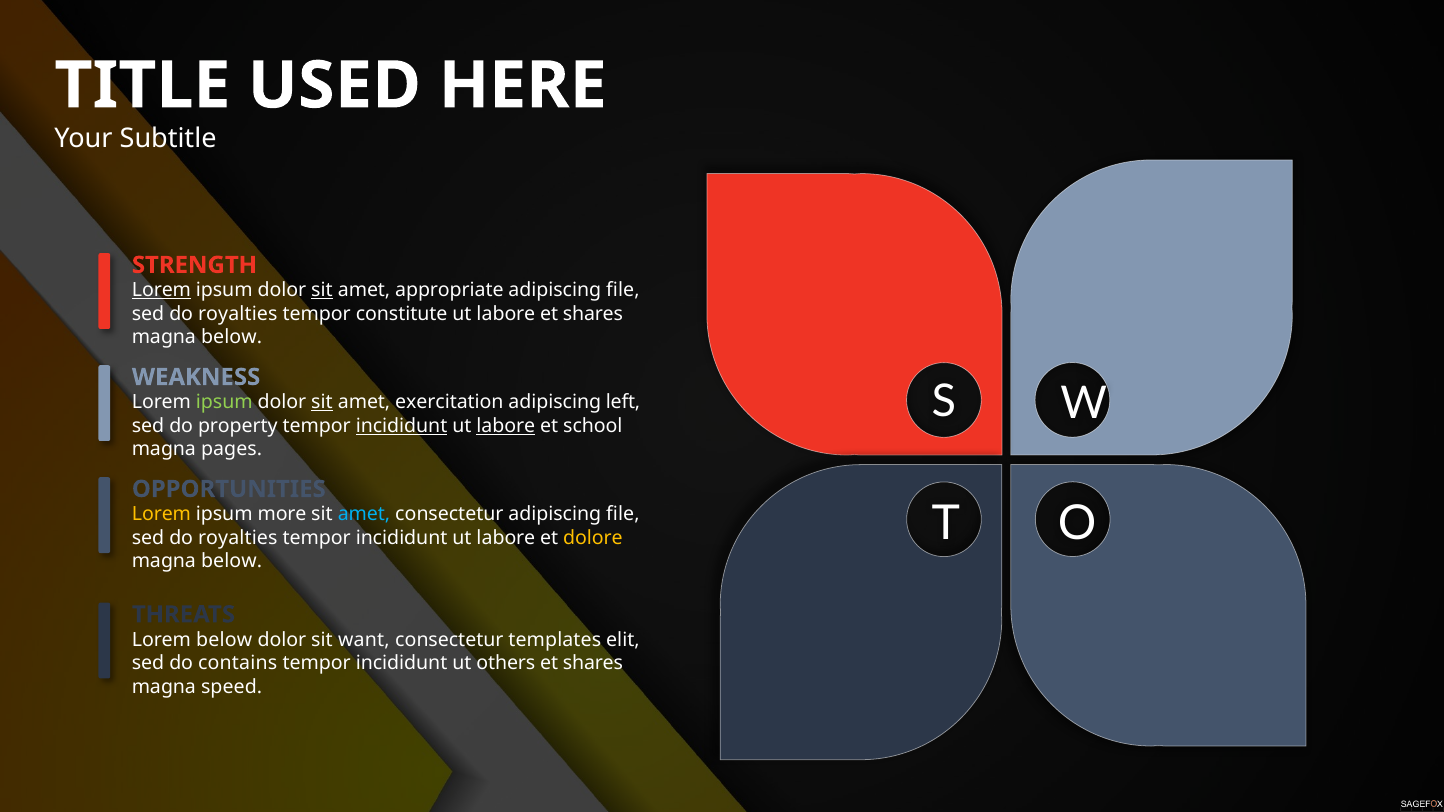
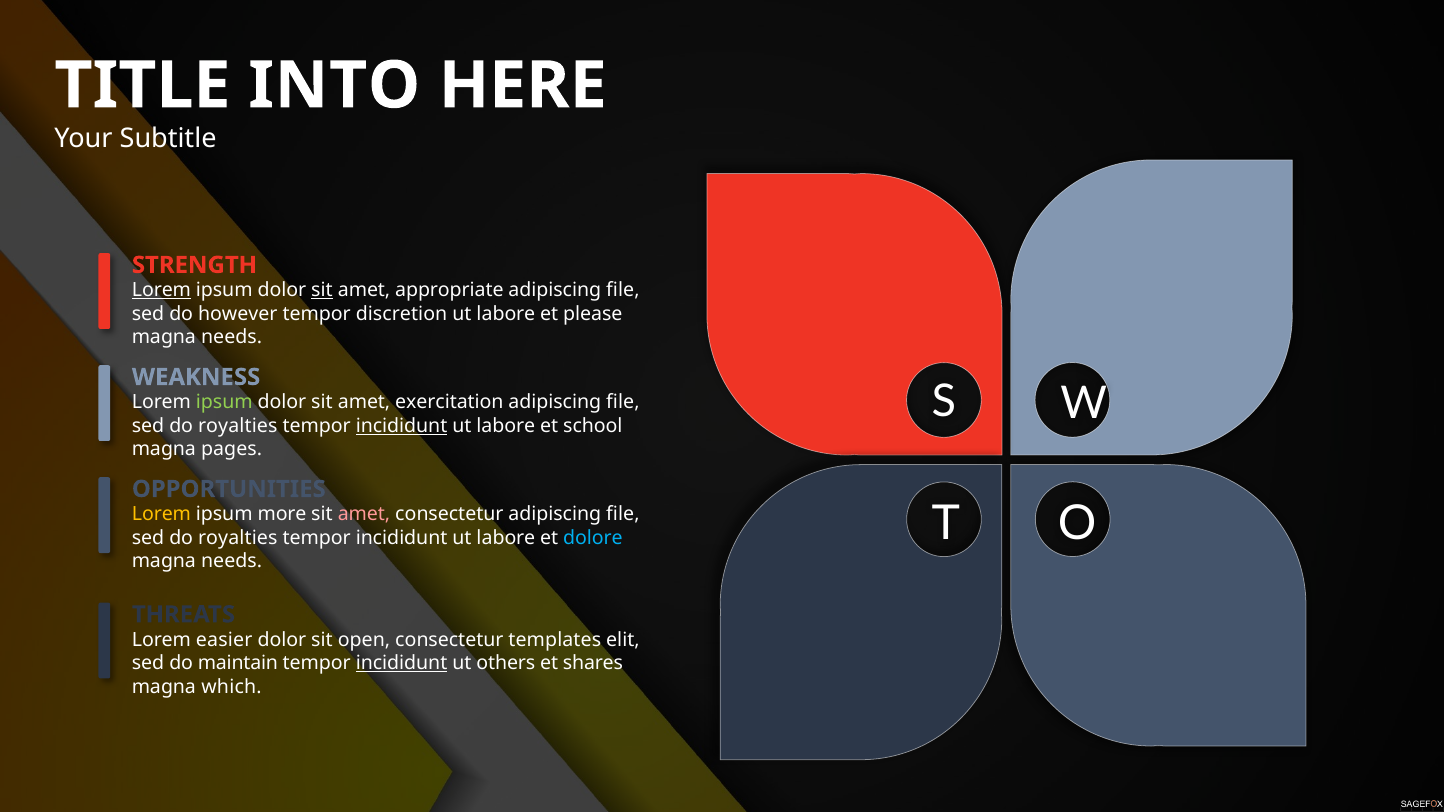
USED: USED -> INTO
royalties at (238, 314): royalties -> however
constitute: constitute -> discretion
labore et shares: shares -> please
below at (232, 337): below -> needs
sit at (322, 402) underline: present -> none
left at (623, 402): left -> file
property at (238, 426): property -> royalties
labore at (506, 426) underline: present -> none
amet at (364, 514) colour: light blue -> pink
dolore colour: yellow -> light blue
below at (232, 561): below -> needs
Lorem below: below -> easier
want: want -> open
contains: contains -> maintain
incididunt at (402, 663) underline: none -> present
speed: speed -> which
